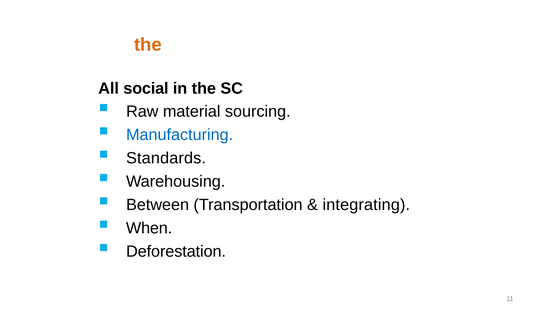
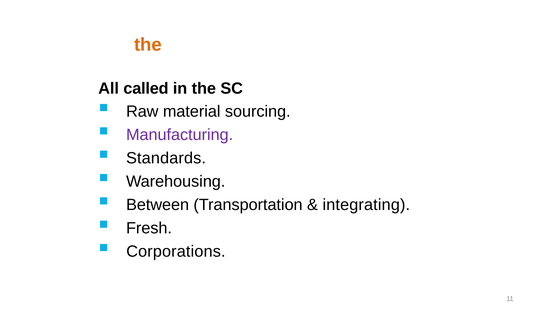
social: social -> called
Manufacturing colour: blue -> purple
When: When -> Fresh
Deforestation: Deforestation -> Corporations
